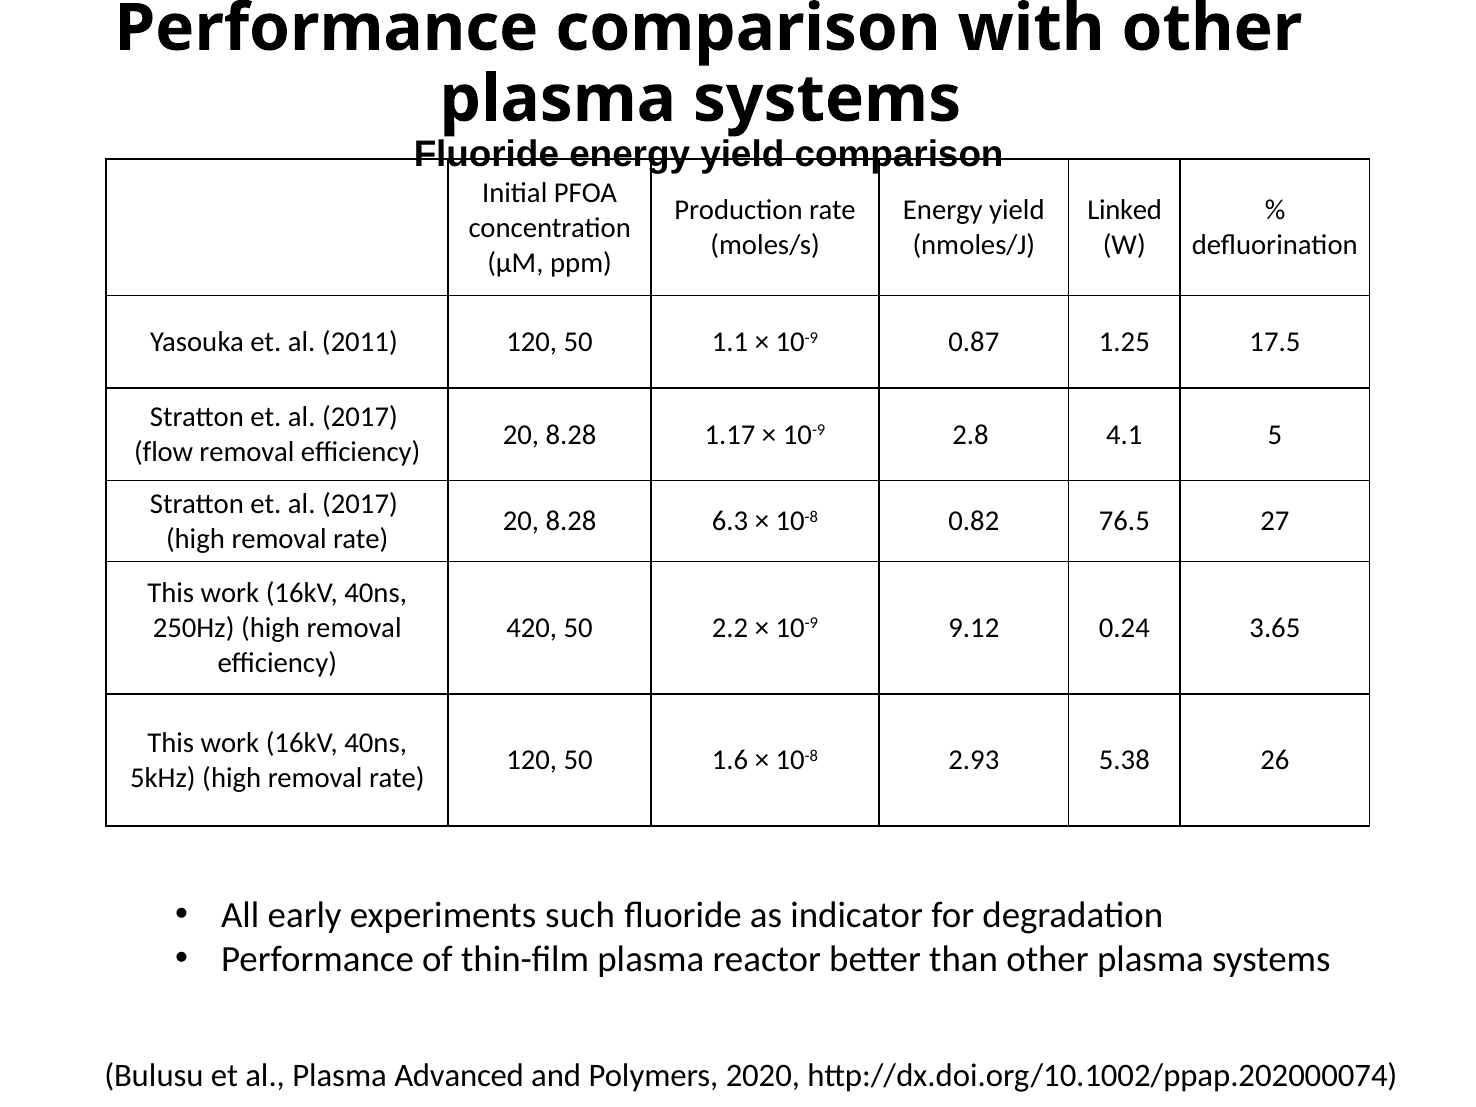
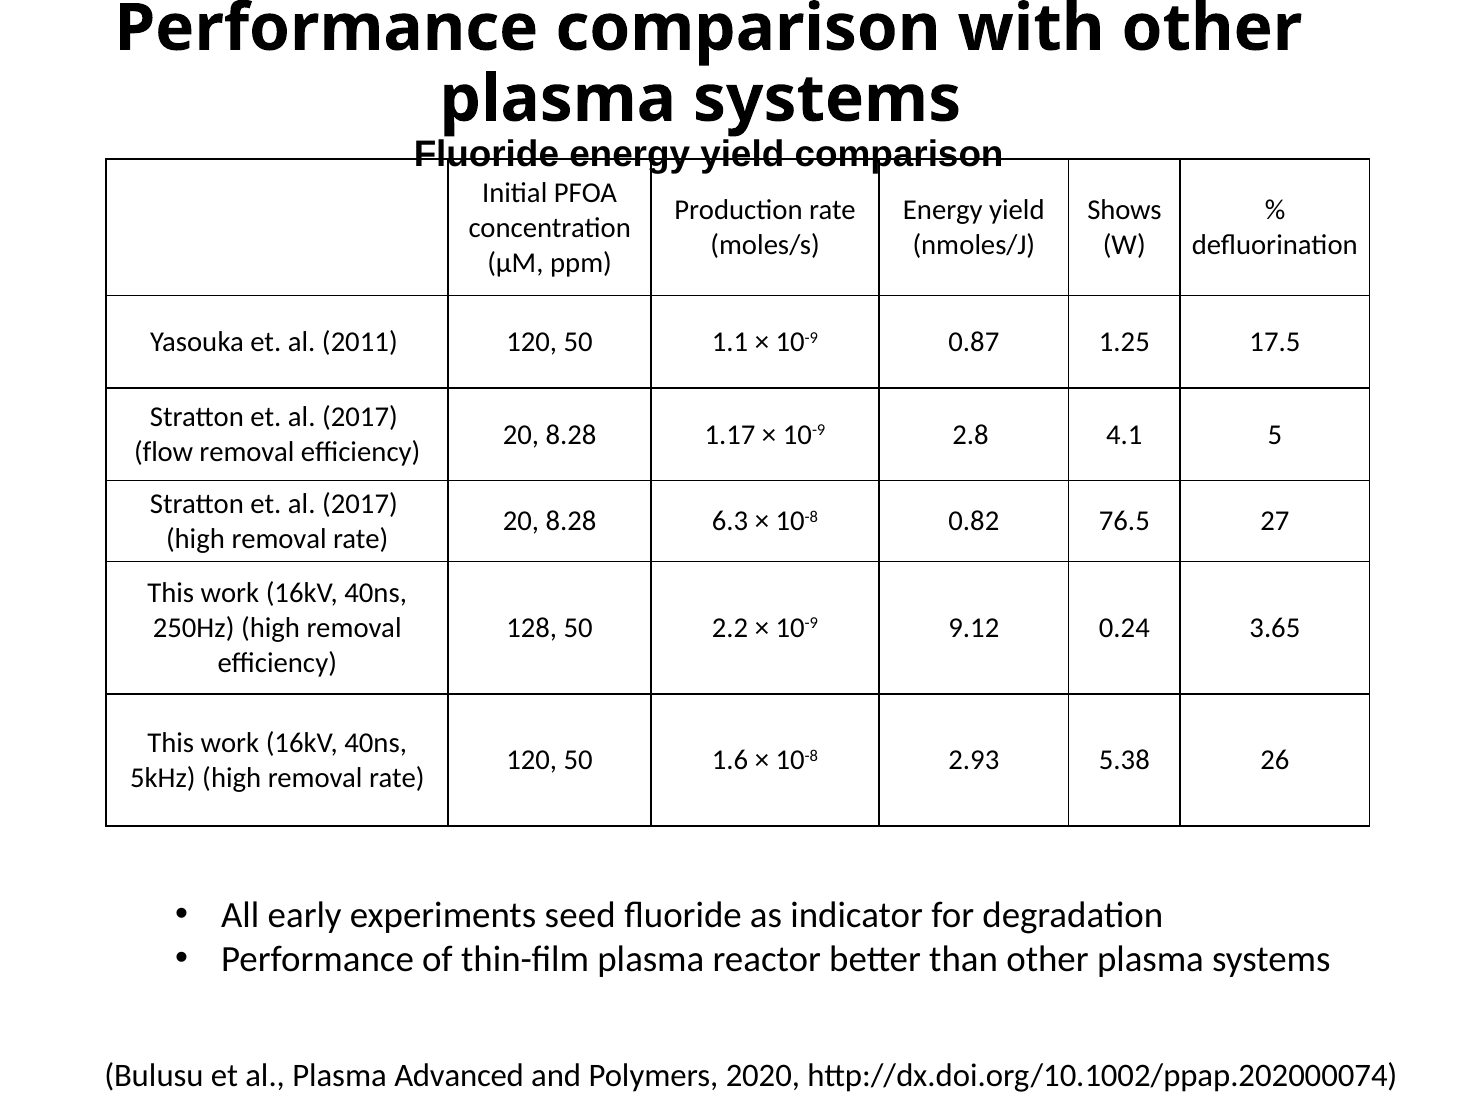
Linked: Linked -> Shows
420: 420 -> 128
such: such -> seed
